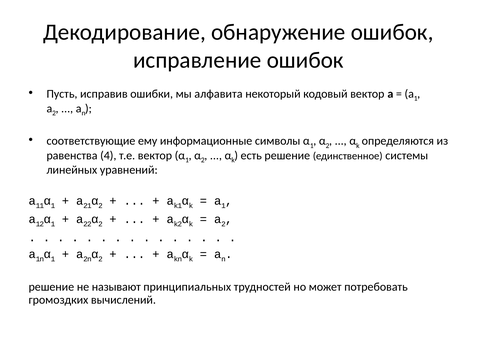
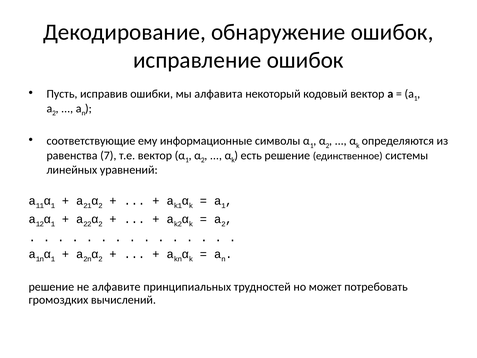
4: 4 -> 7
называют: называют -> алфавите
